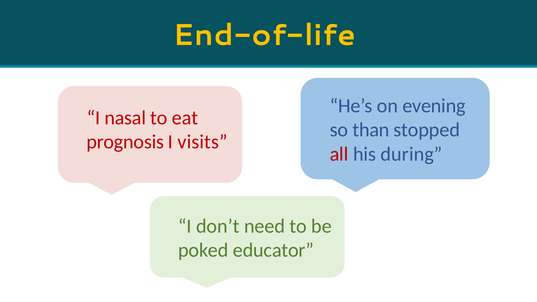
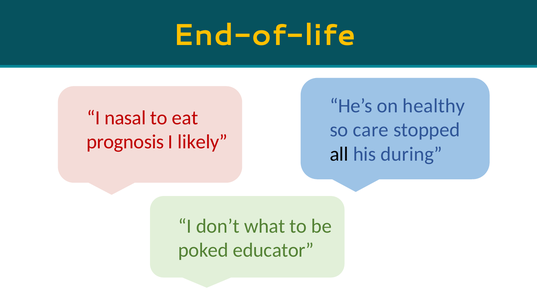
evening: evening -> healthy
than: than -> care
visits: visits -> likely
all colour: red -> black
need: need -> what
